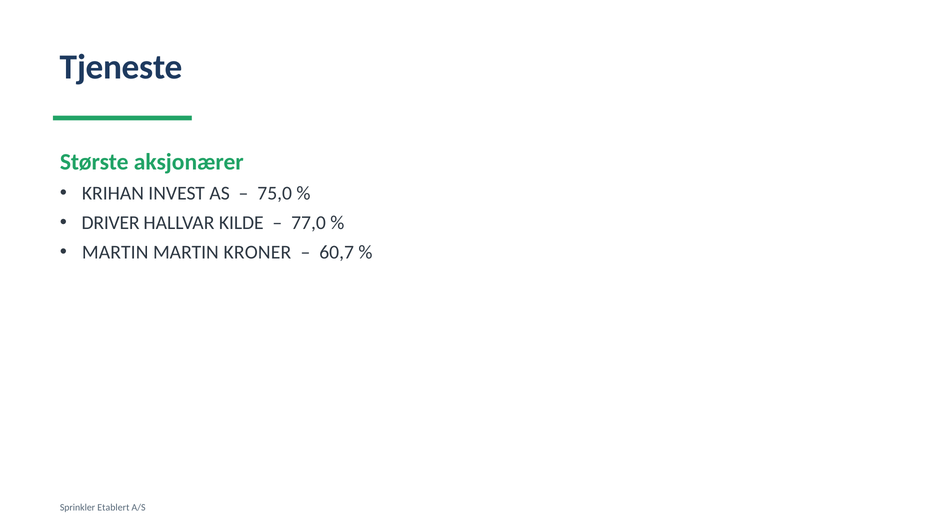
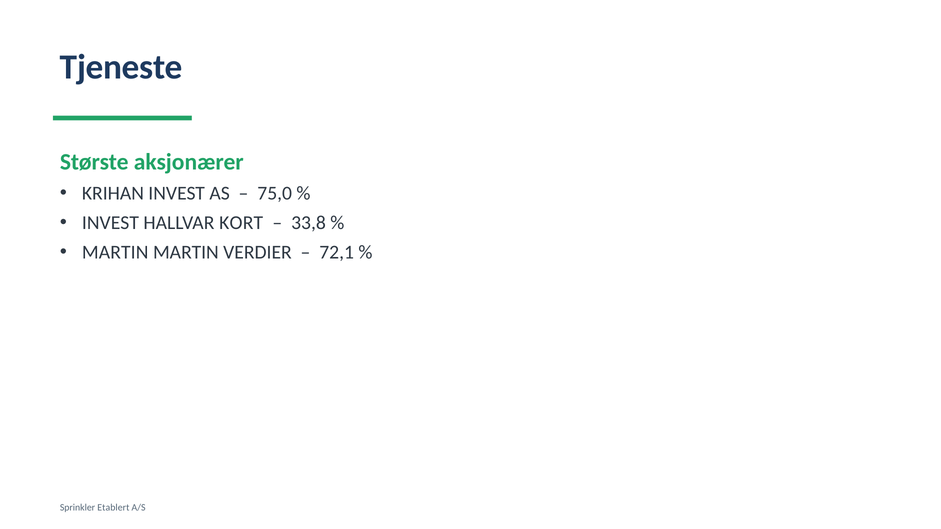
DRIVER at (111, 223): DRIVER -> INVEST
KILDE: KILDE -> KORT
77,0: 77,0 -> 33,8
KRONER: KRONER -> VERDIER
60,7: 60,7 -> 72,1
